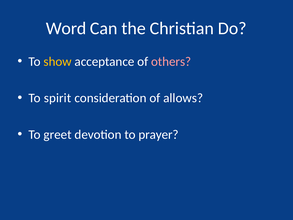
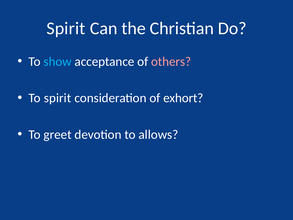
Word at (66, 28): Word -> Spirit
show colour: yellow -> light blue
allows: allows -> exhort
prayer: prayer -> allows
